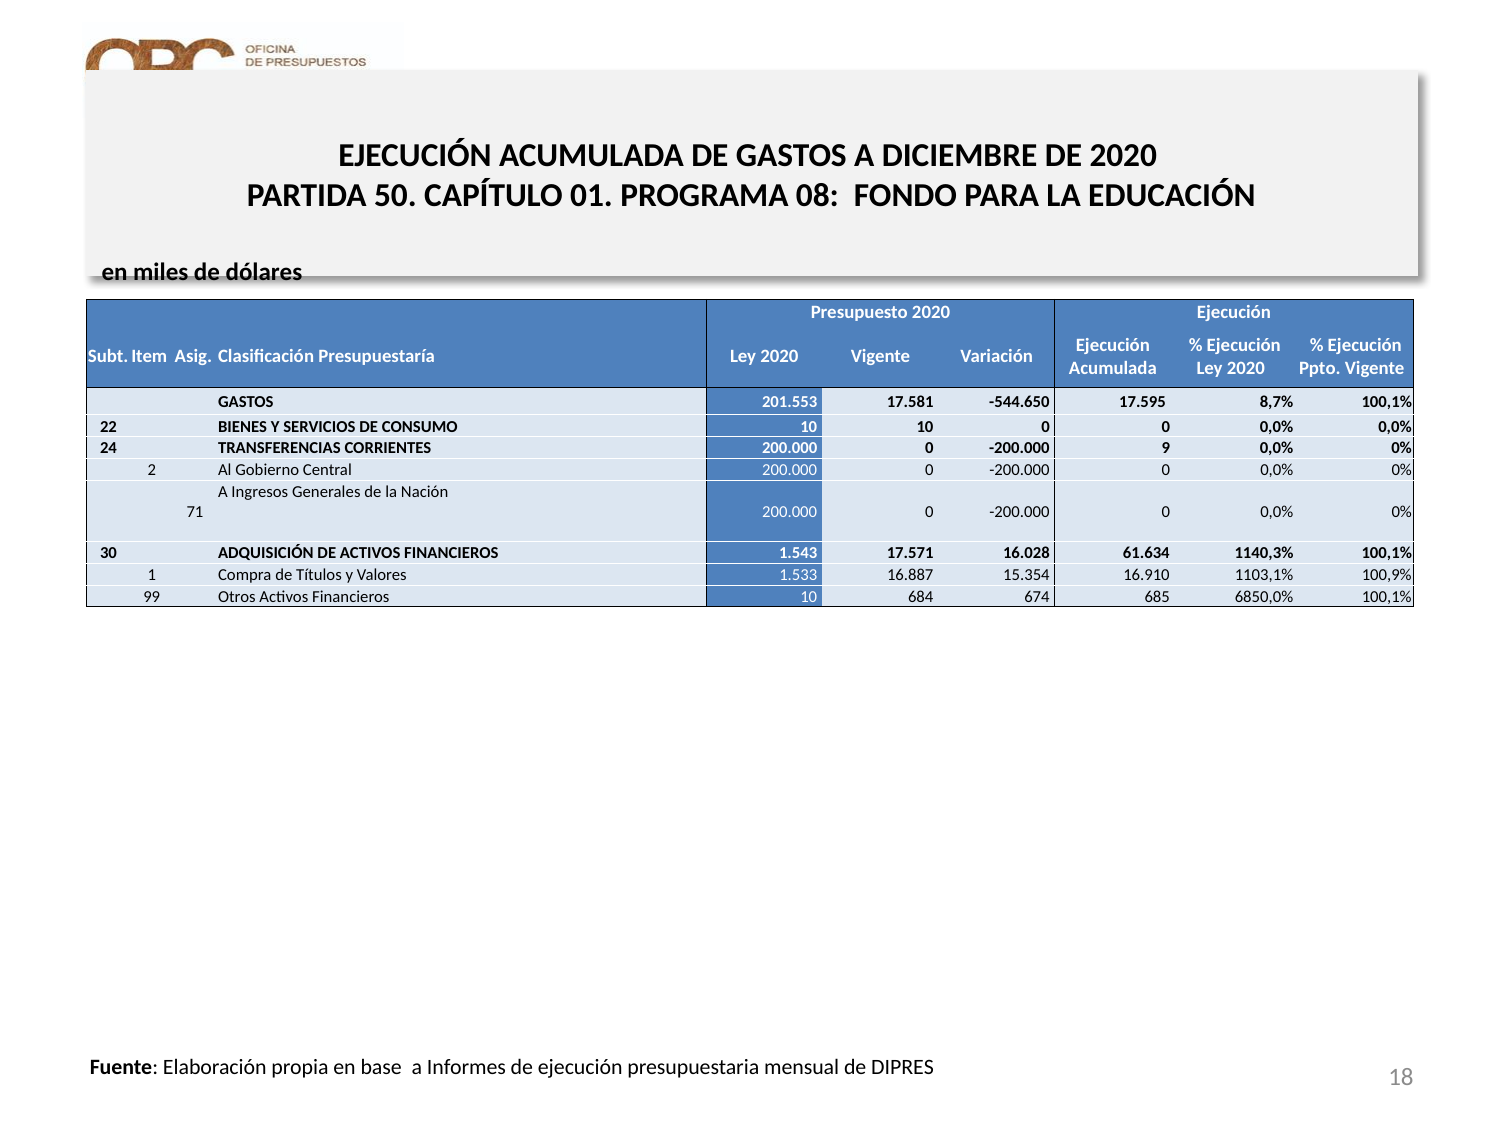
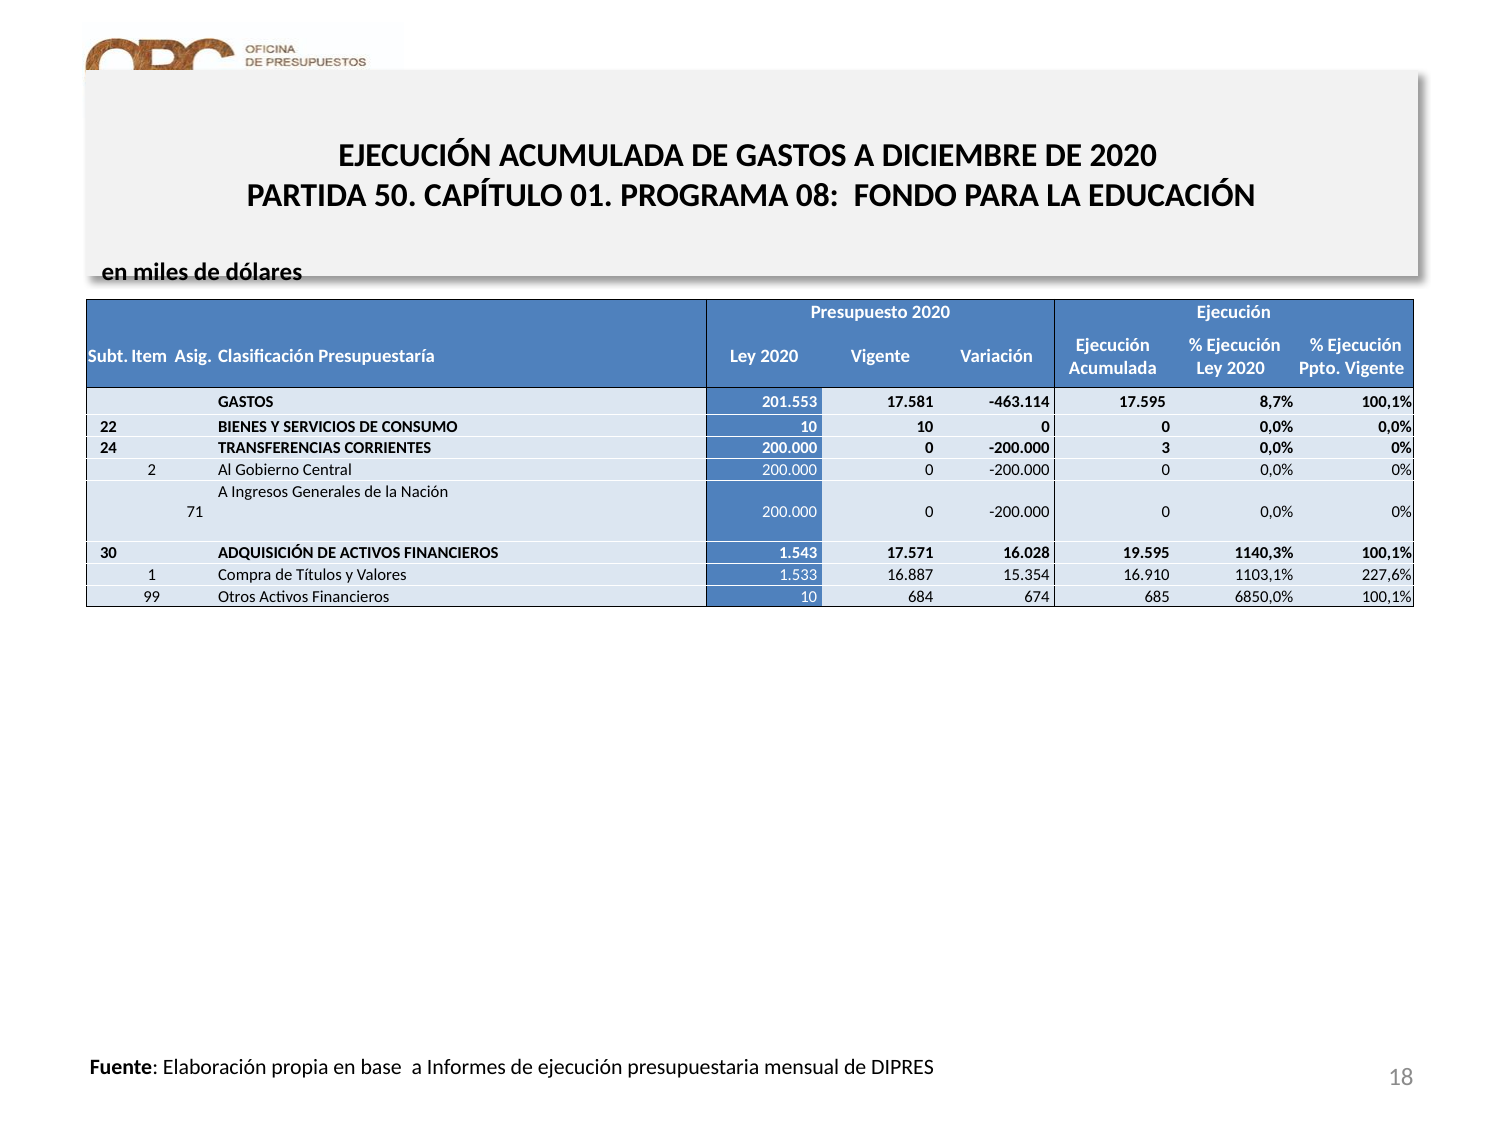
-544.650: -544.650 -> -463.114
9: 9 -> 3
61.634: 61.634 -> 19.595
100,9%: 100,9% -> 227,6%
